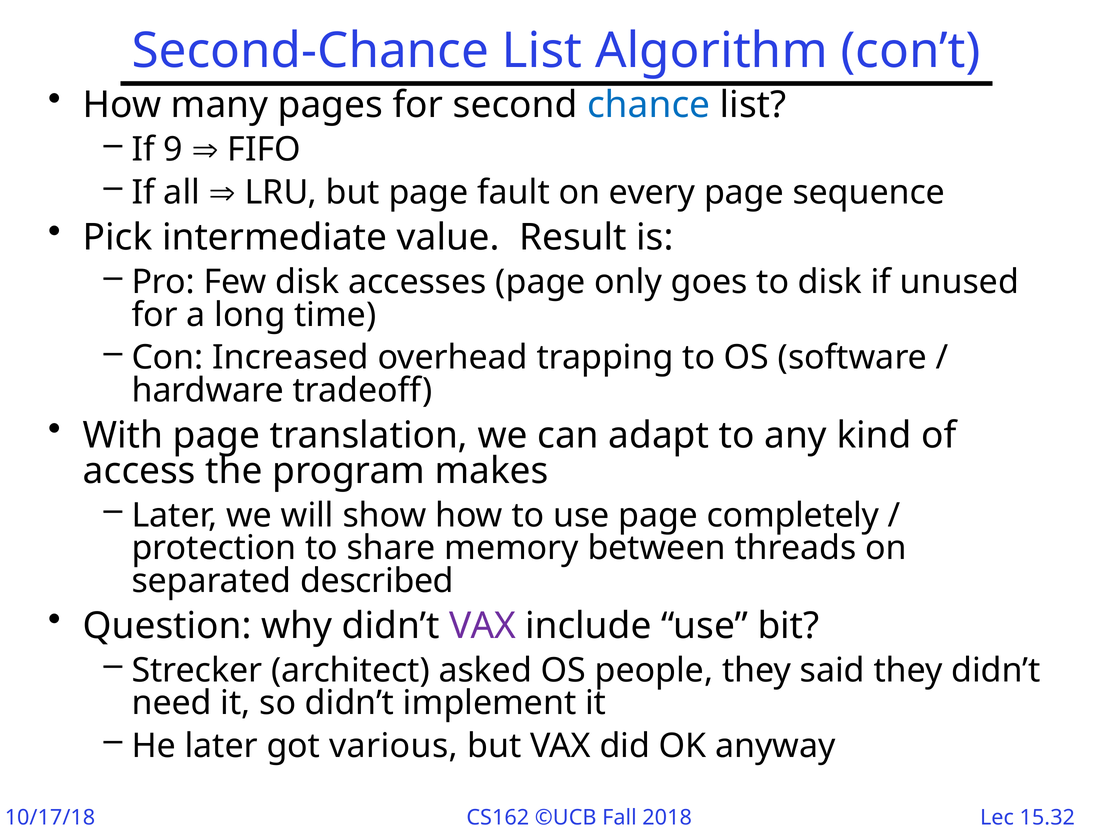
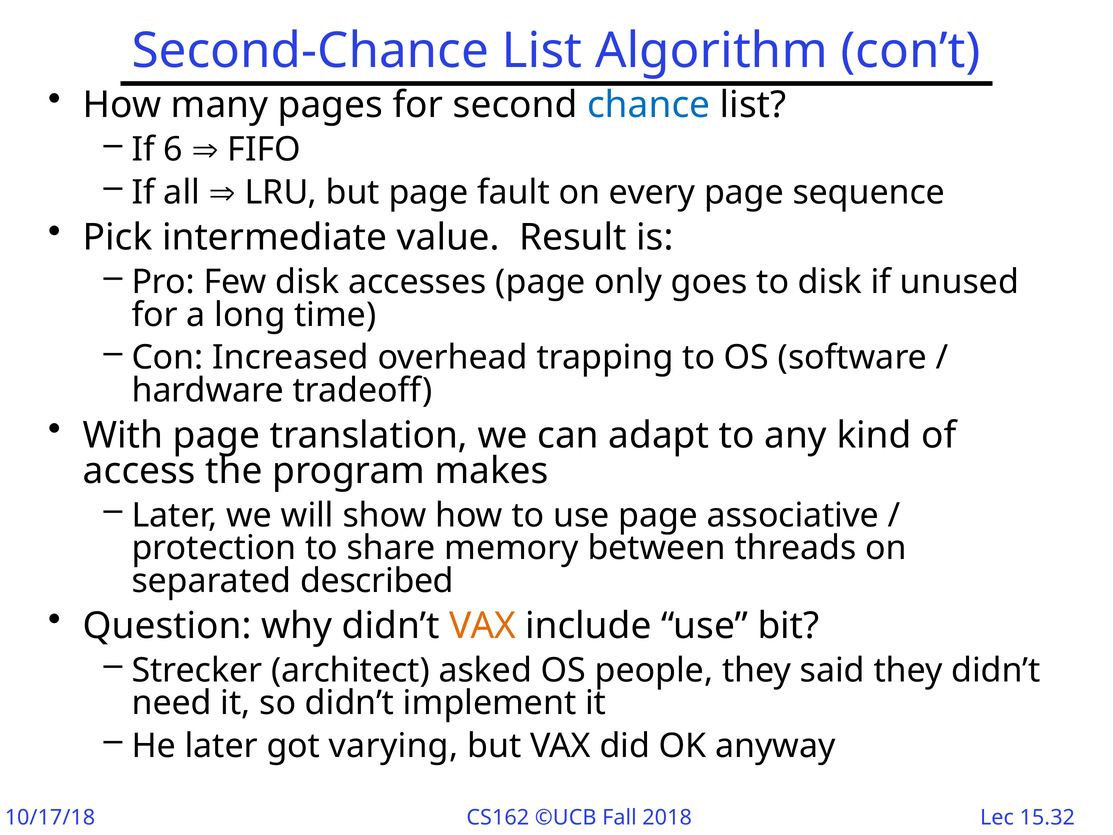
9: 9 -> 6
completely: completely -> associative
VAX at (483, 626) colour: purple -> orange
various: various -> varying
